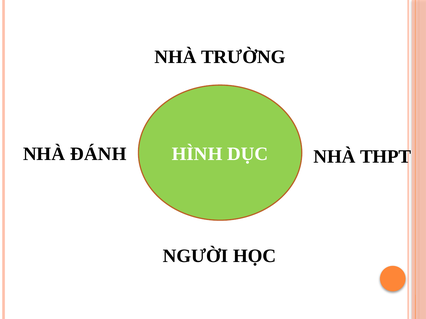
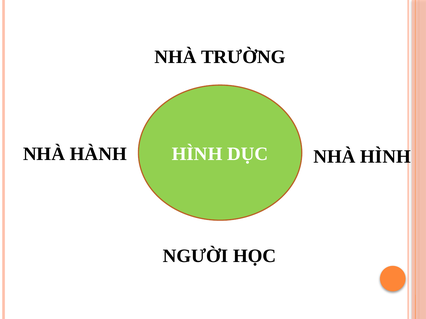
ĐÁNH: ĐÁNH -> HÀNH
NHÀ THPT: THPT -> HÌNH
